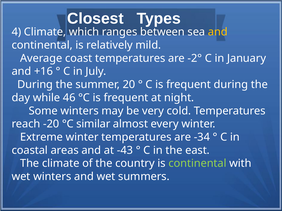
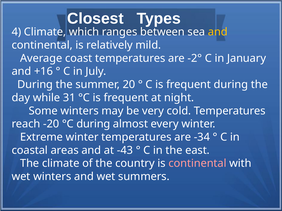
46: 46 -> 31
°C similar: similar -> during
continental at (197, 164) colour: light green -> pink
